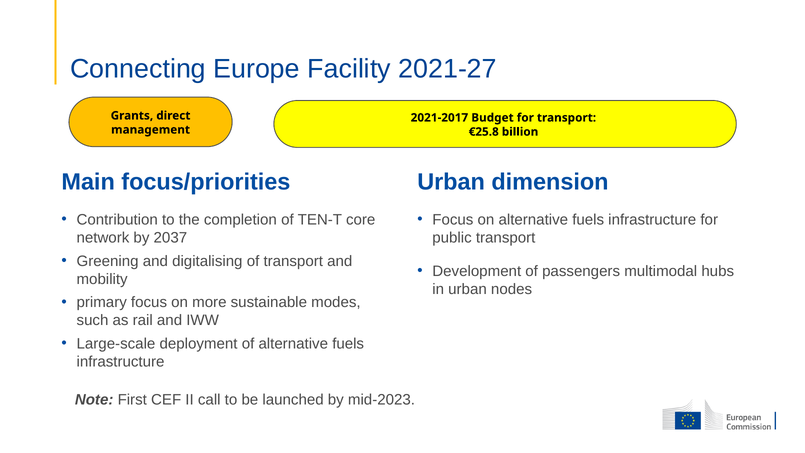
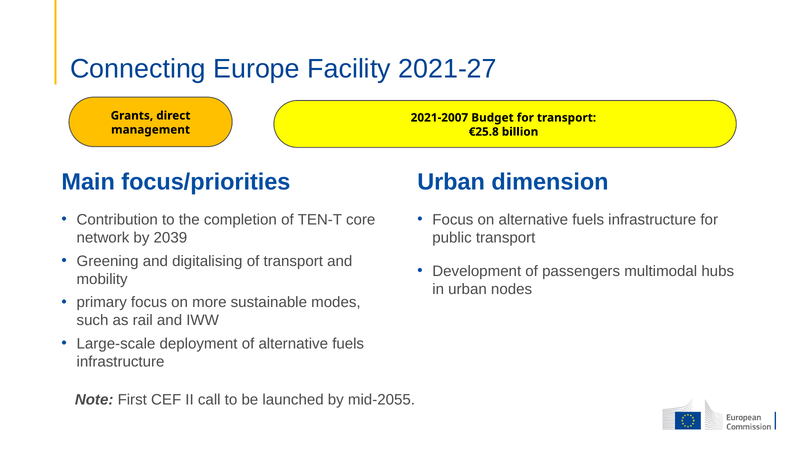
2021-2017: 2021-2017 -> 2021-2007
2037: 2037 -> 2039
mid-2023: mid-2023 -> mid-2055
